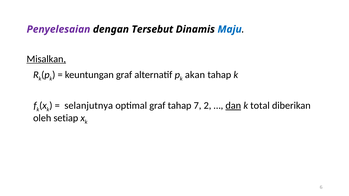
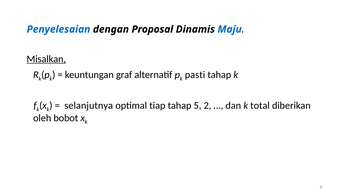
Penyelesaian colour: purple -> blue
Tersebut: Tersebut -> Proposal
akan: akan -> pasti
optimal graf: graf -> tiap
7: 7 -> 5
dan underline: present -> none
setiap: setiap -> bobot
